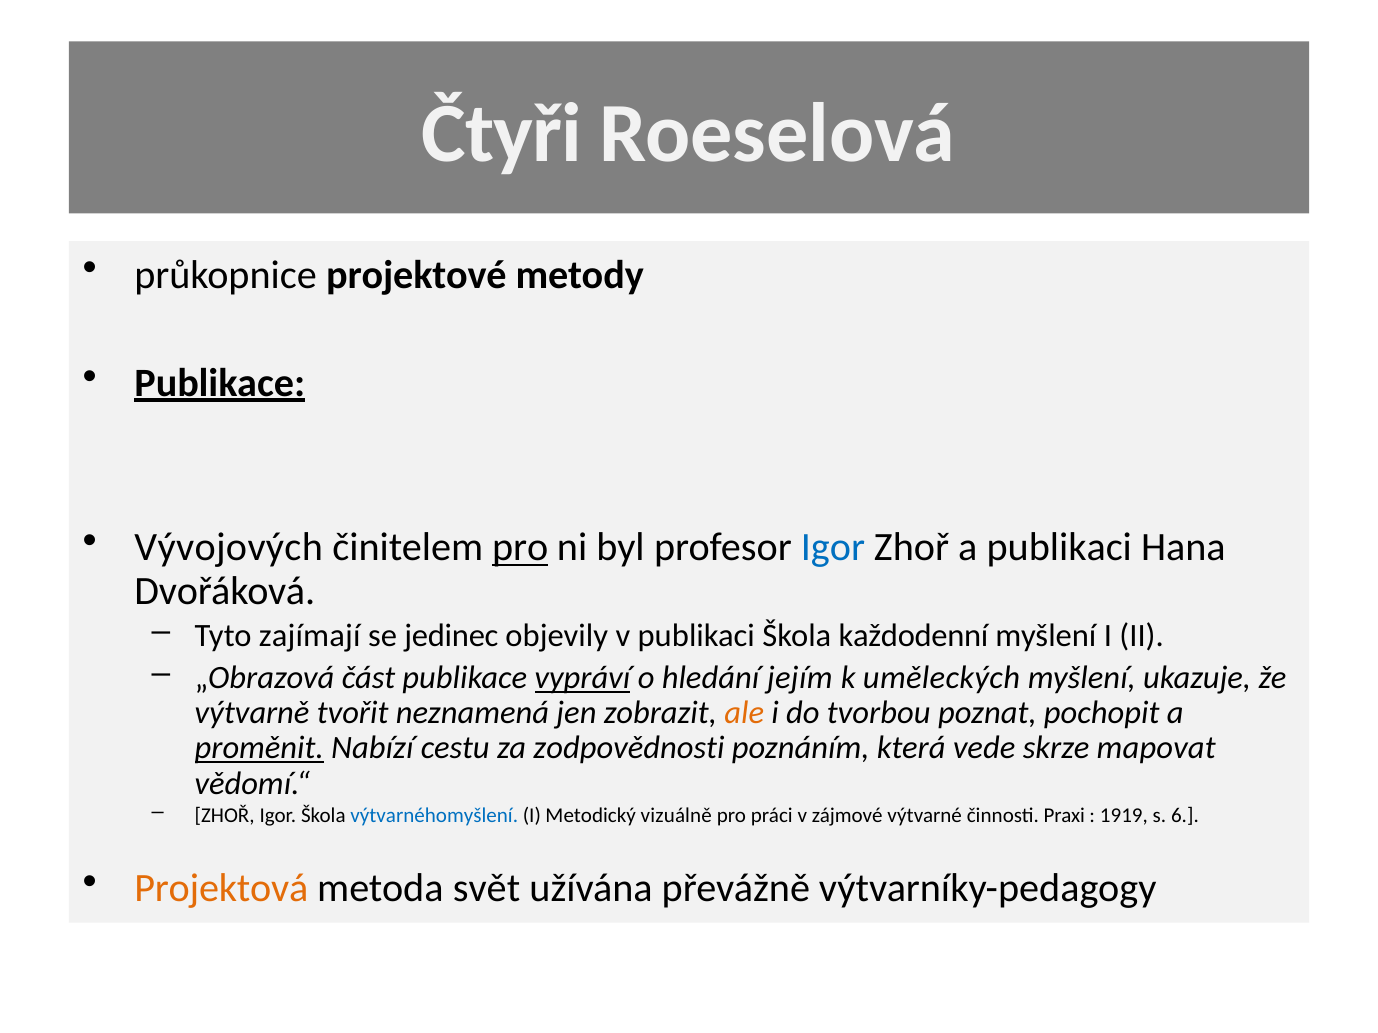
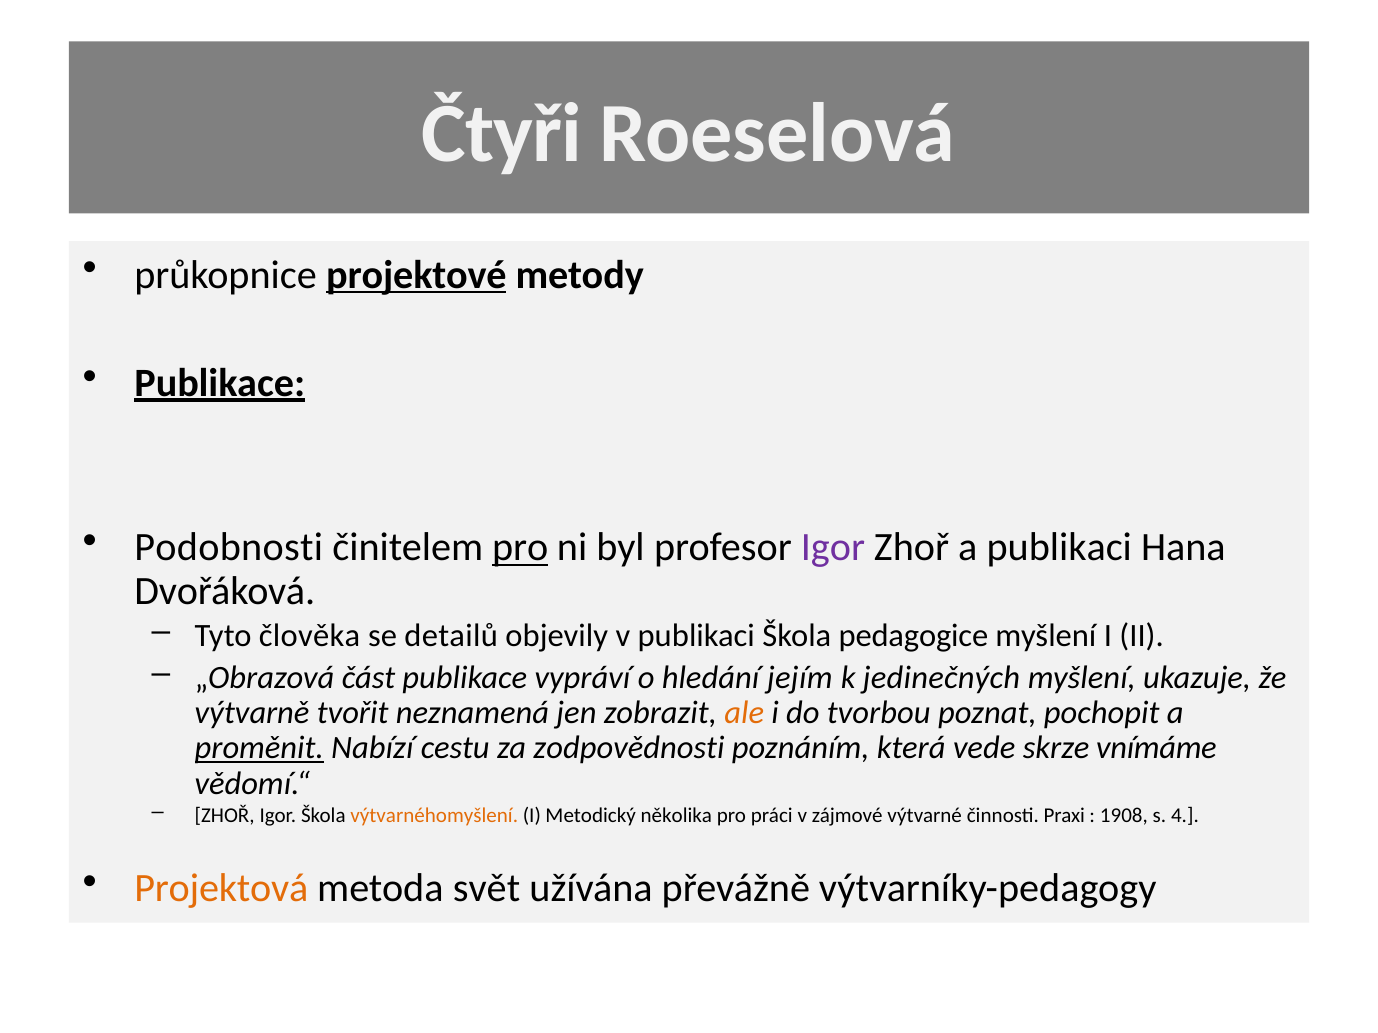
projektové underline: none -> present
Vývojových: Vývojových -> Podobnosti
Igor at (833, 548) colour: blue -> purple
zajímají: zajímají -> člověka
jedinec: jedinec -> detailů
každodenní: každodenní -> pedagogice
vypráví underline: present -> none
uměleckých: uměleckých -> jedinečných
mapovat: mapovat -> vnímáme
výtvarnéhomyšlení colour: blue -> orange
vizuálně: vizuálně -> několika
1919: 1919 -> 1908
6: 6 -> 4
